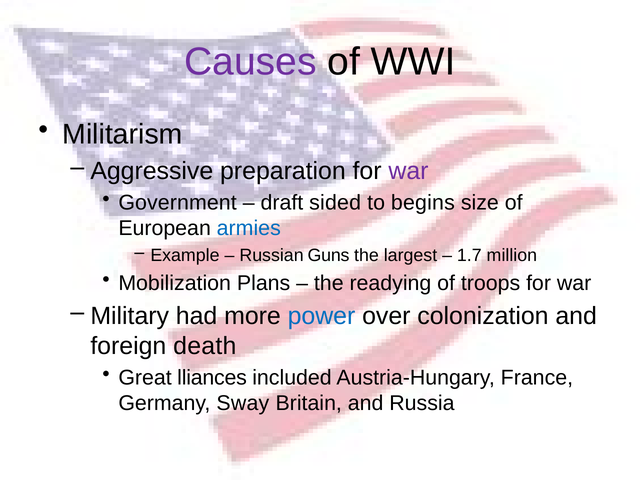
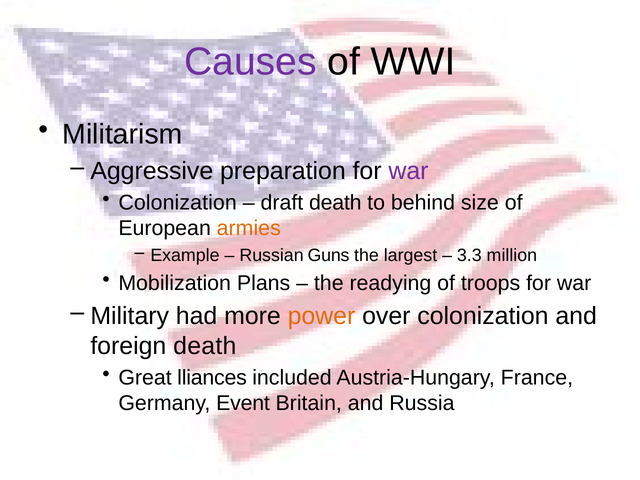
Government at (178, 203): Government -> Colonization
draft sided: sided -> death
begins: begins -> behind
armies colour: blue -> orange
1.7: 1.7 -> 3.3
power colour: blue -> orange
Sway: Sway -> Event
